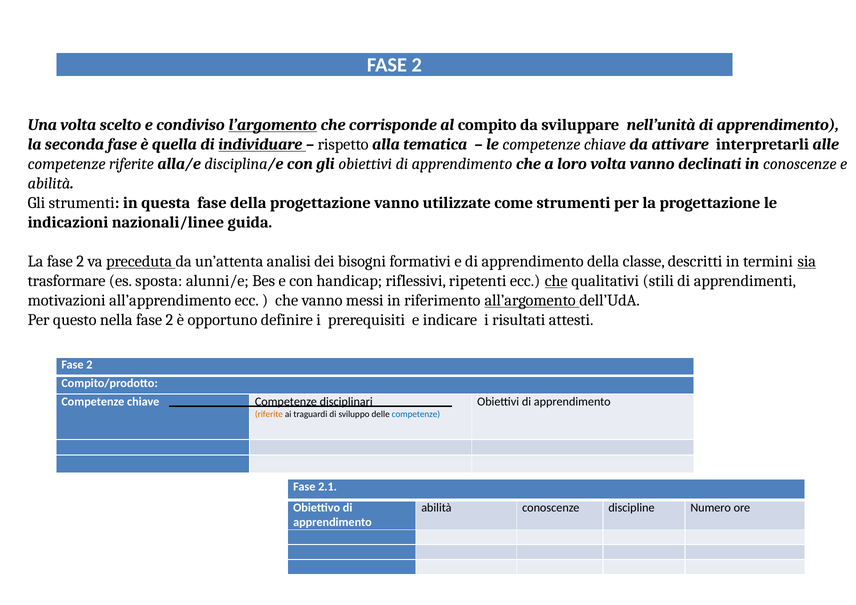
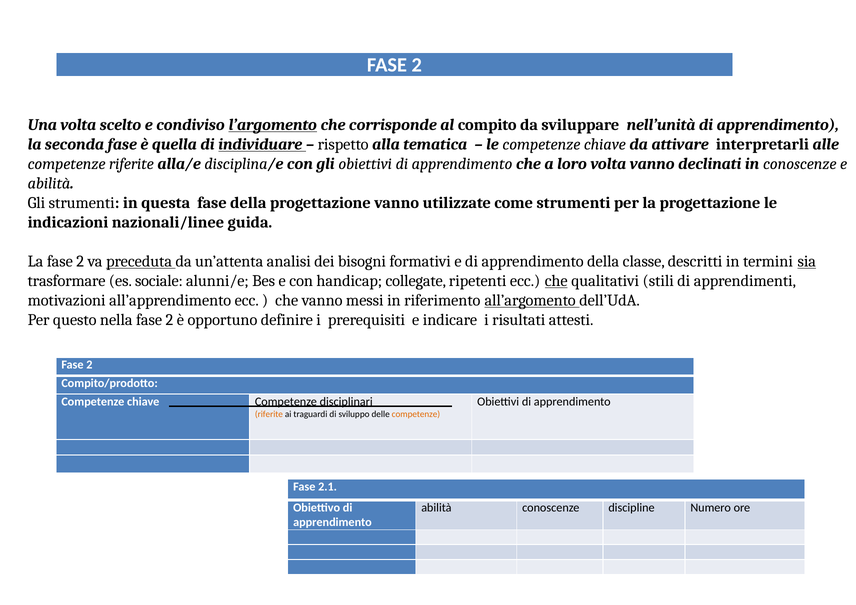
sposta: sposta -> sociale
riflessivi: riflessivi -> collegate
competenze at (416, 415) colour: blue -> orange
